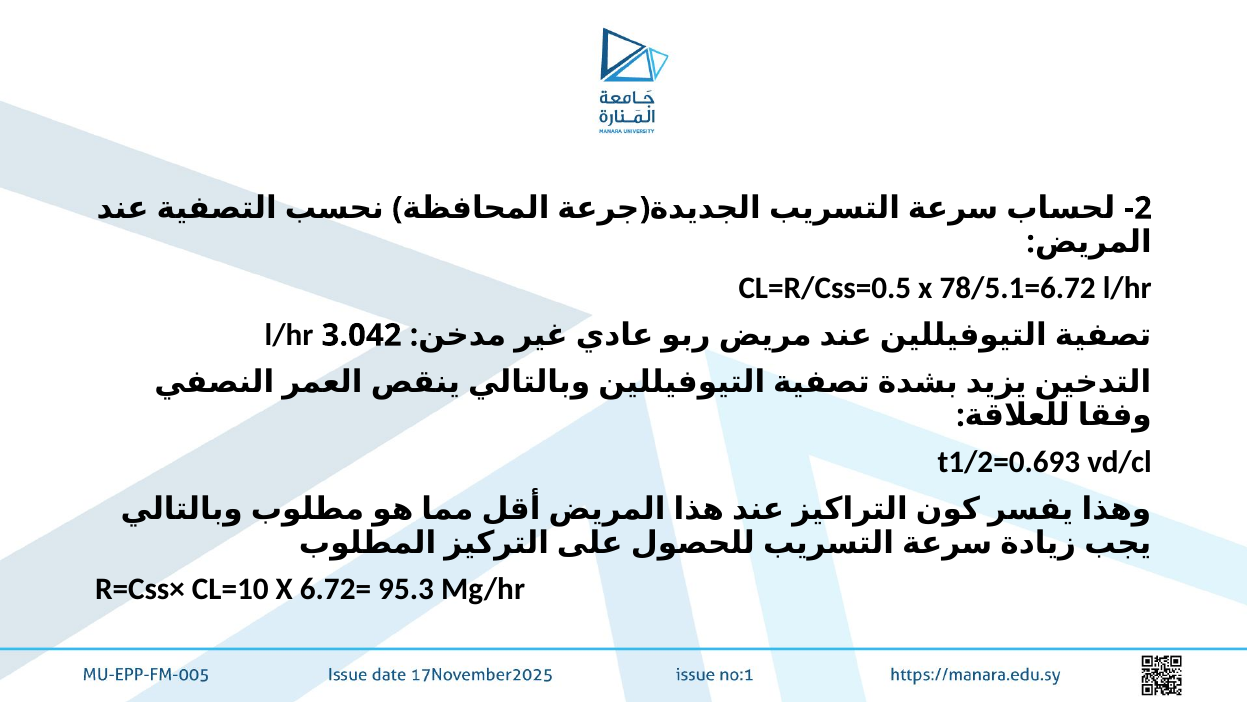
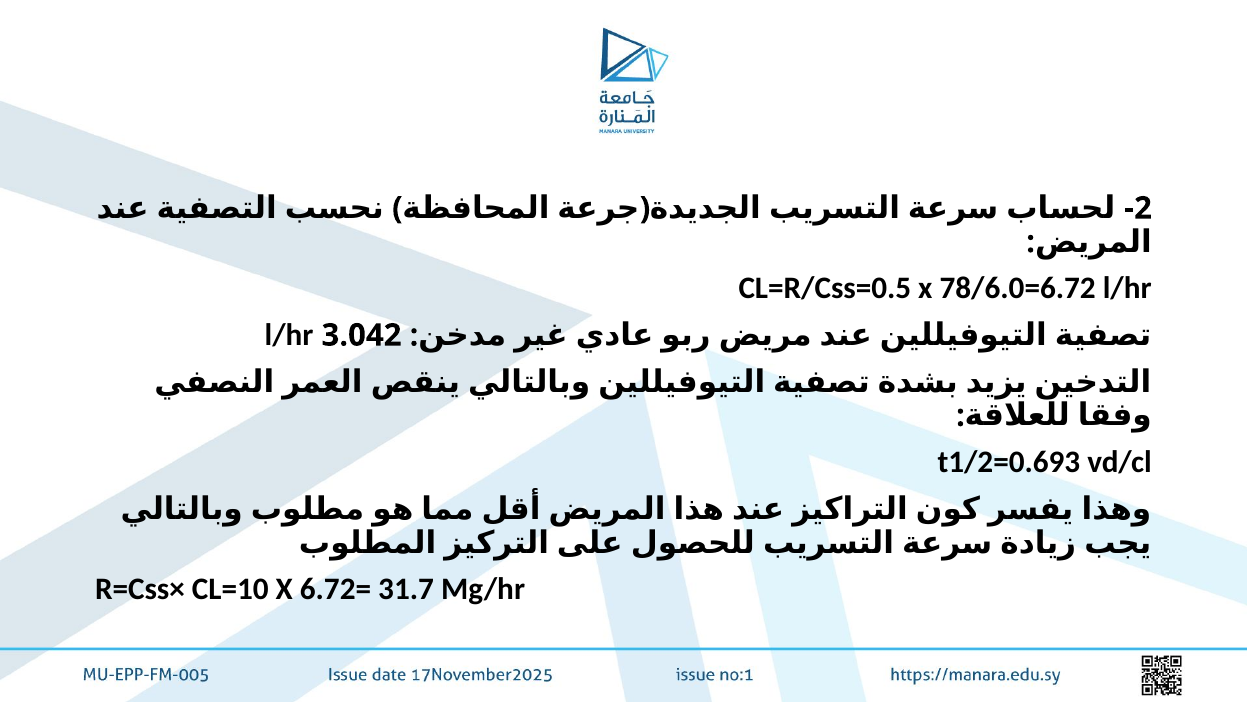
78/5.1=6.72: 78/5.1=6.72 -> 78/6.0=6.72
95.3: 95.3 -> 31.7
